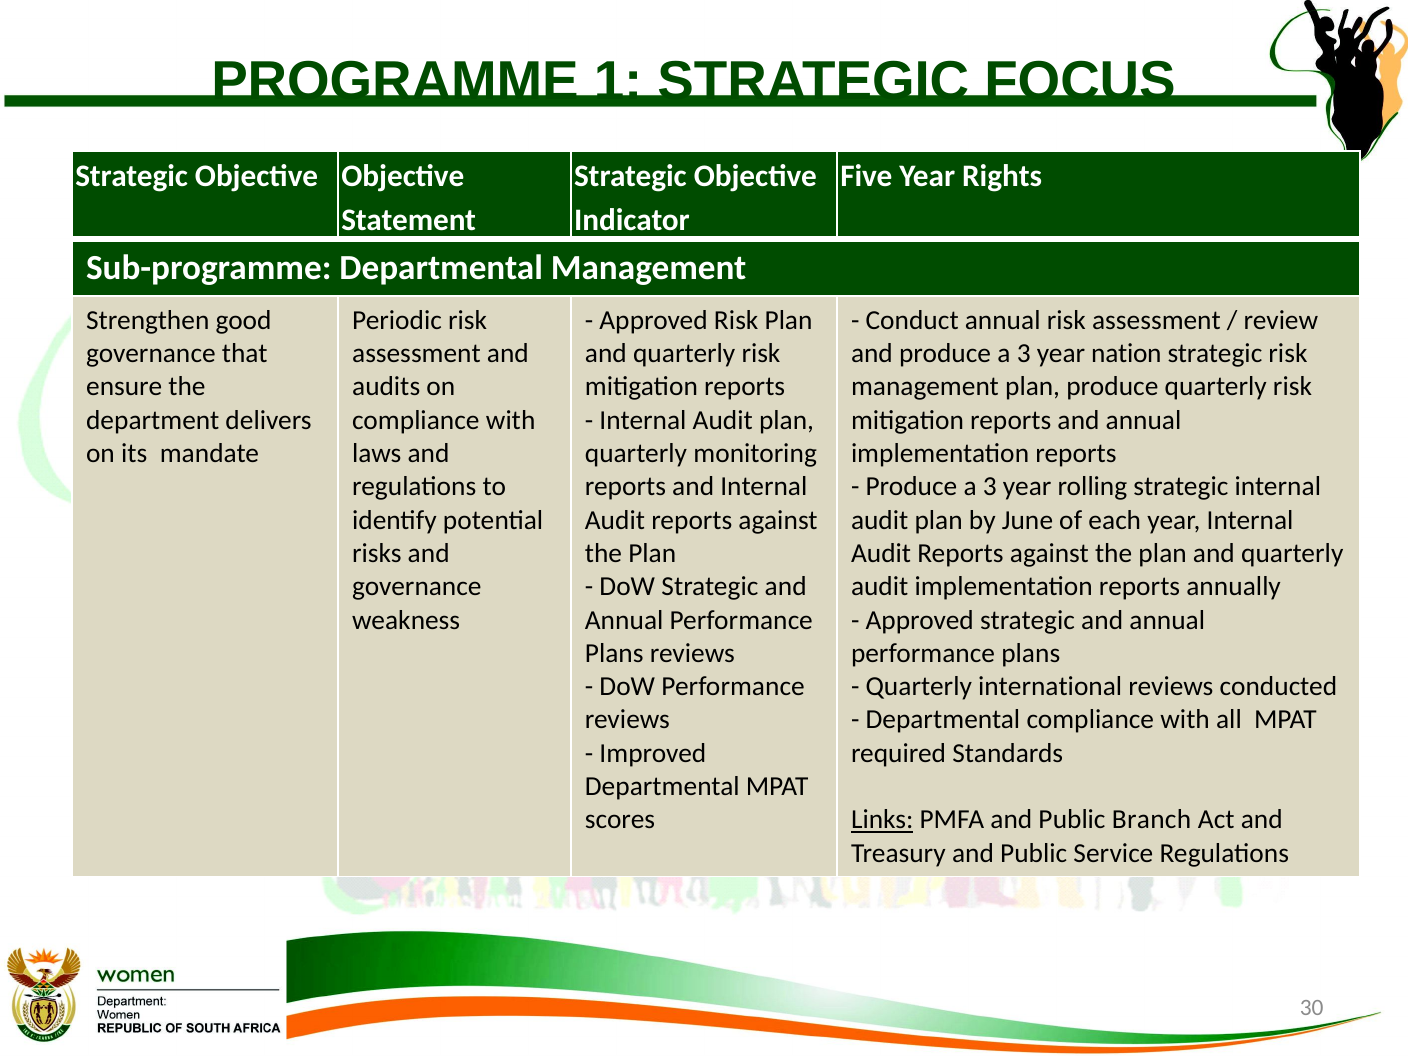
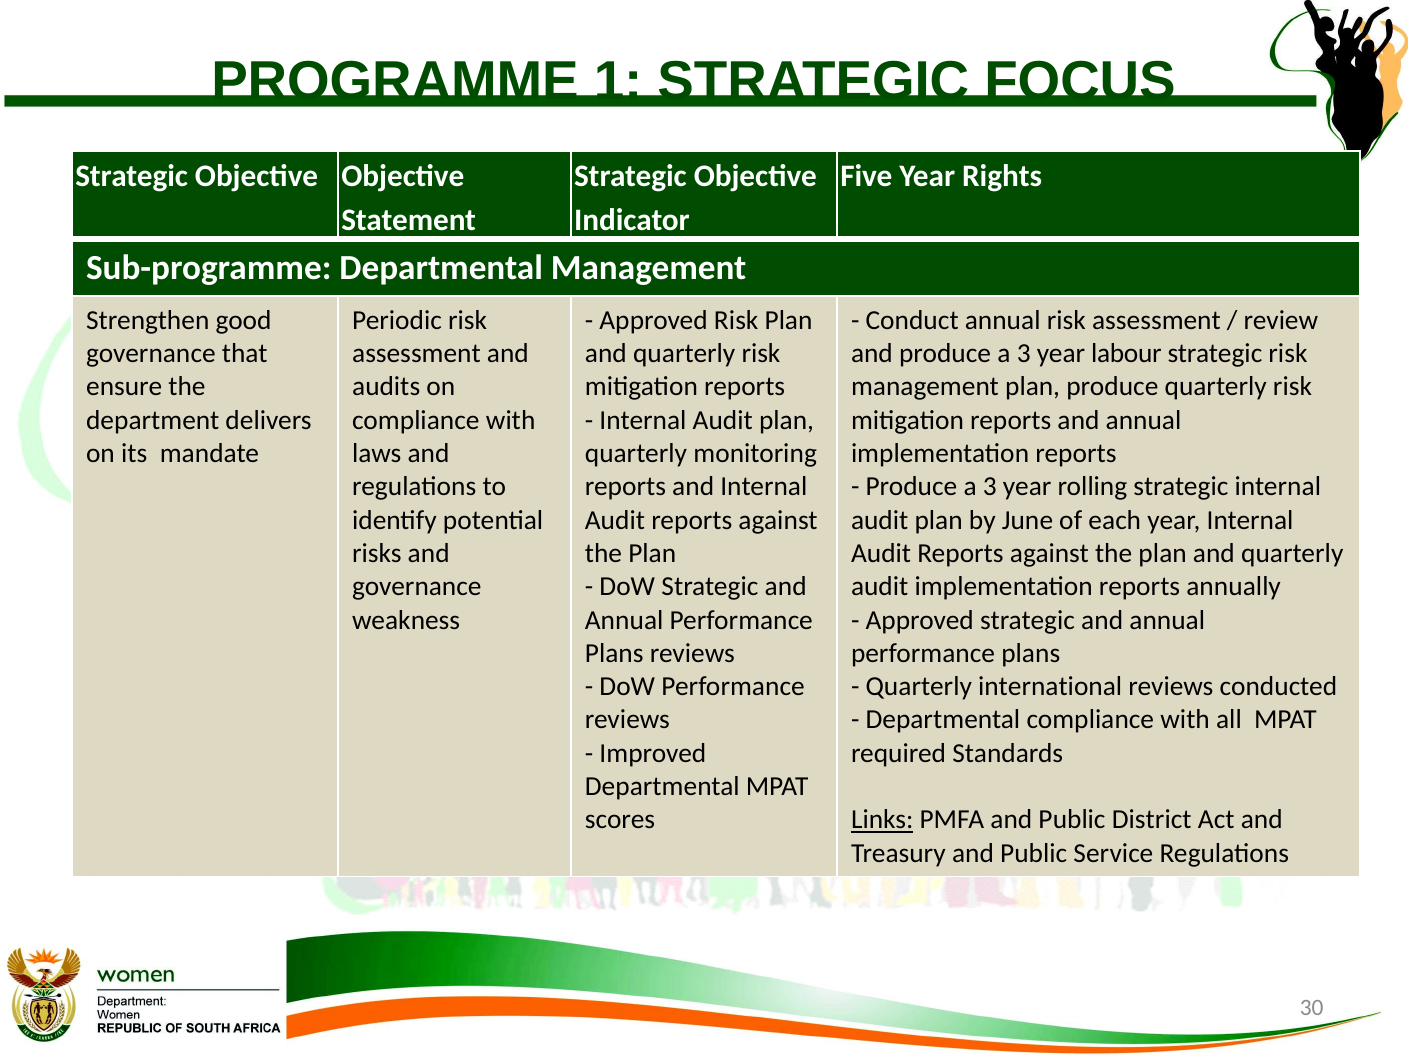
nation: nation -> labour
Branch: Branch -> District
